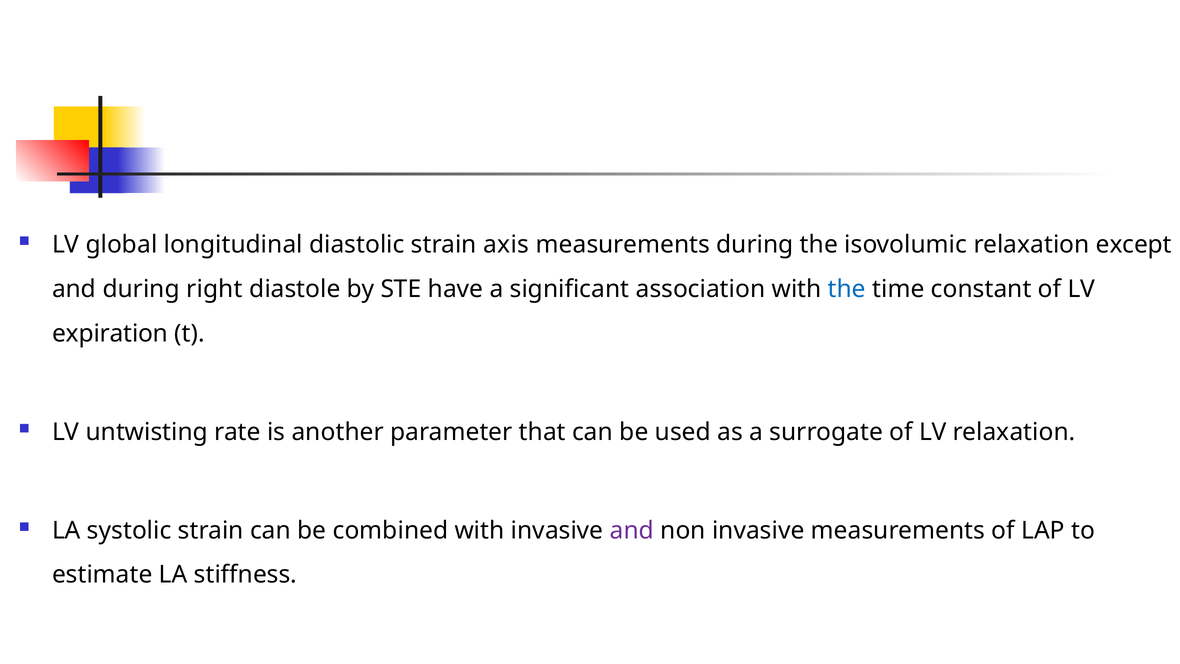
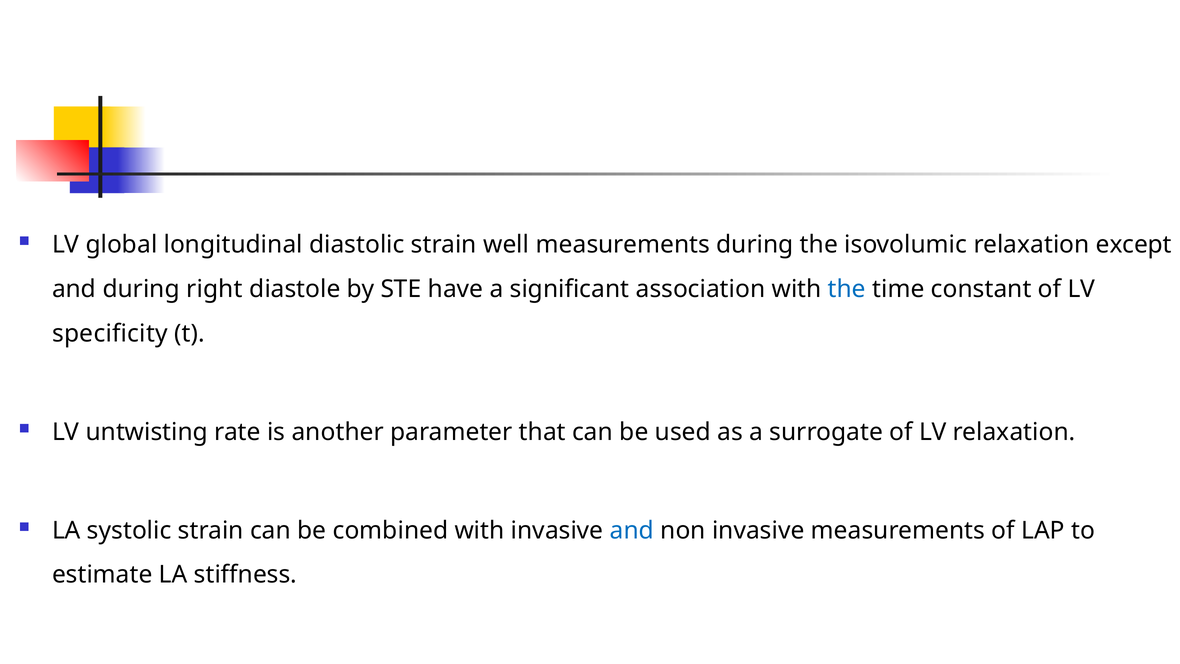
axis: axis -> well
expiration: expiration -> specificity
and at (632, 530) colour: purple -> blue
